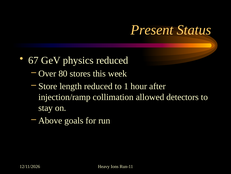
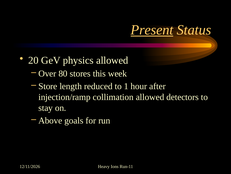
Present underline: none -> present
67: 67 -> 20
physics reduced: reduced -> allowed
